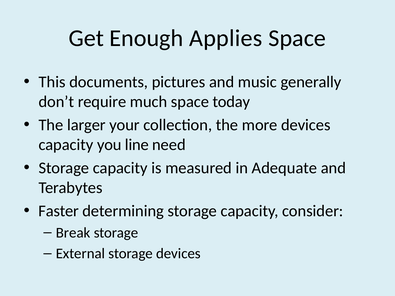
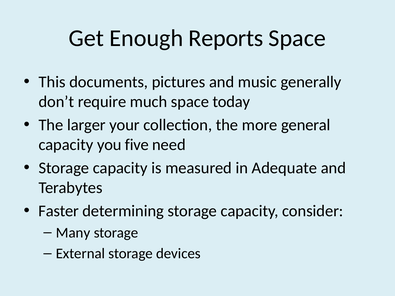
Applies: Applies -> Reports
more devices: devices -> general
line: line -> five
Break: Break -> Many
